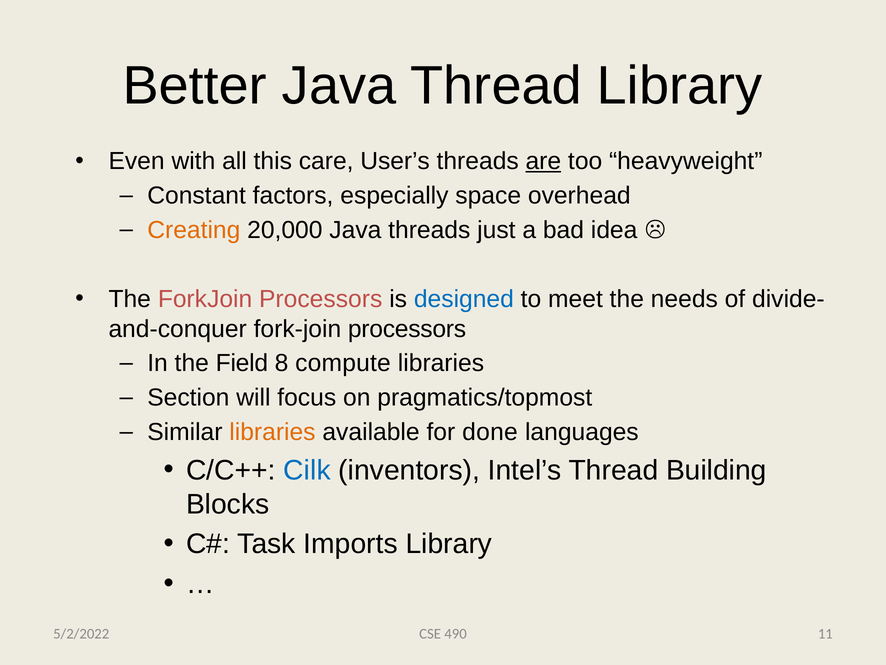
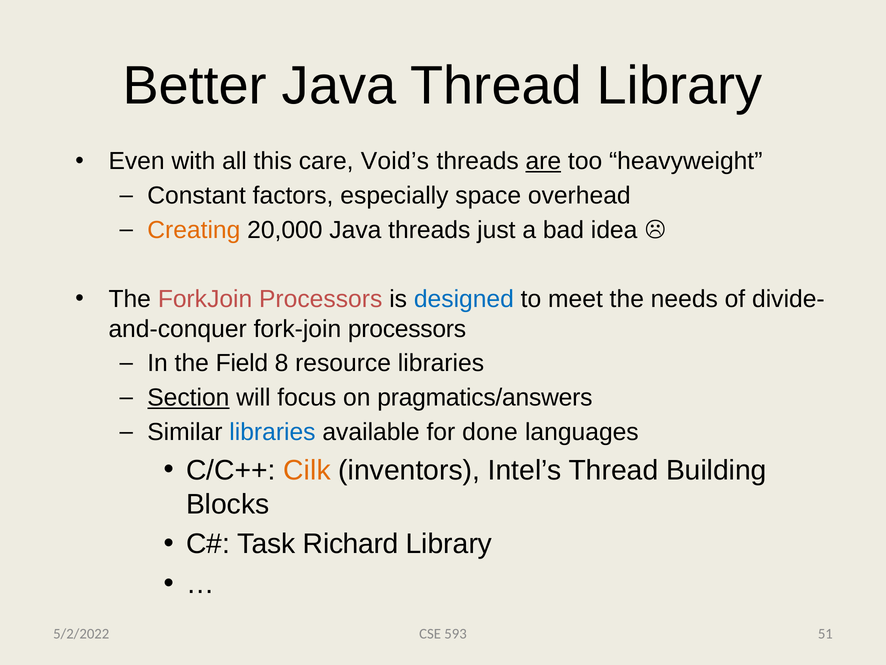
User’s: User’s -> Void’s
compute: compute -> resource
Section underline: none -> present
pragmatics/topmost: pragmatics/topmost -> pragmatics/answers
libraries at (272, 432) colour: orange -> blue
Cilk colour: blue -> orange
Imports: Imports -> Richard
490: 490 -> 593
11: 11 -> 51
